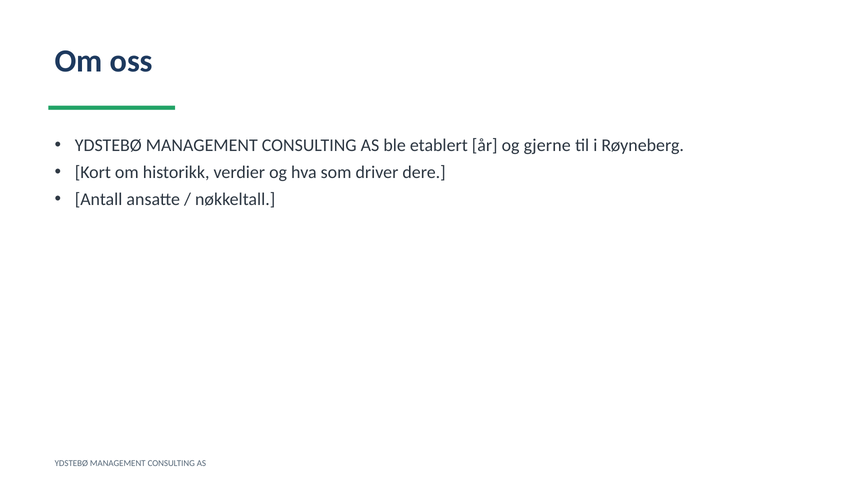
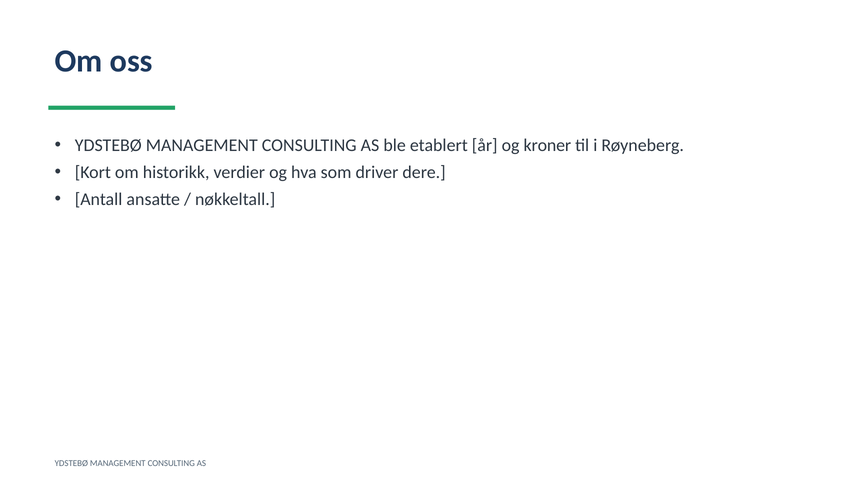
gjerne: gjerne -> kroner
